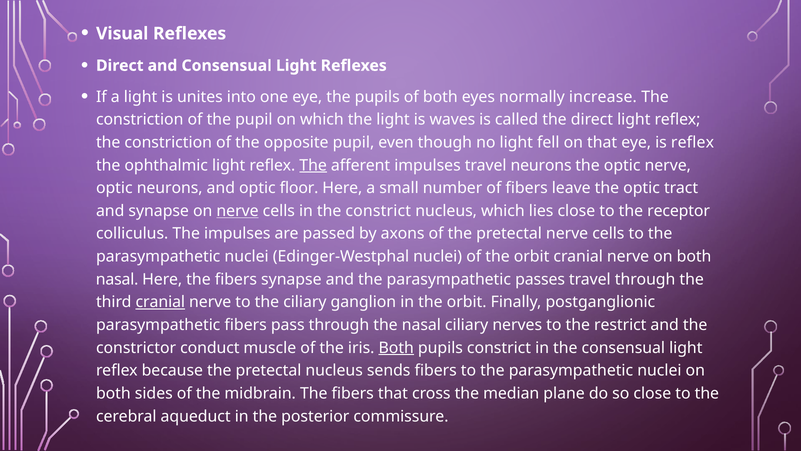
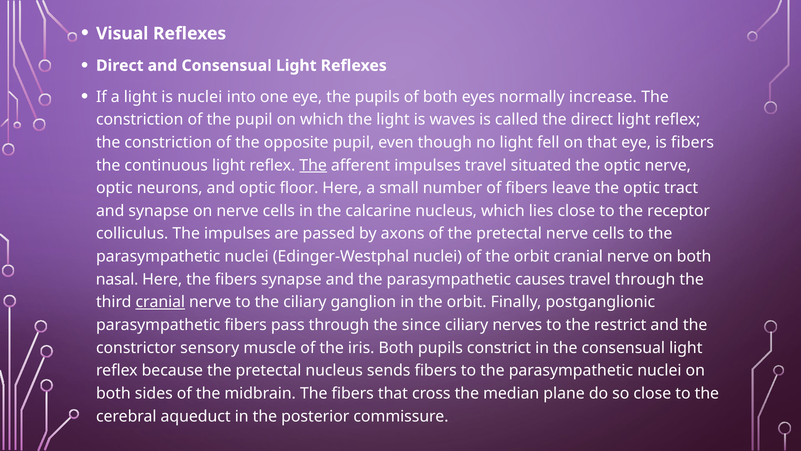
is unites: unites -> nuclei
is reflex: reflex -> fibers
ophthalmic: ophthalmic -> continuous
travel neurons: neurons -> situated
nerve at (238, 211) underline: present -> none
the constrict: constrict -> calcarine
passes: passes -> causes
the nasal: nasal -> since
conduct: conduct -> sensory
Both at (396, 348) underline: present -> none
